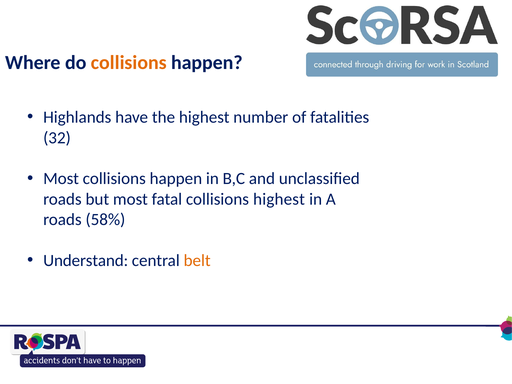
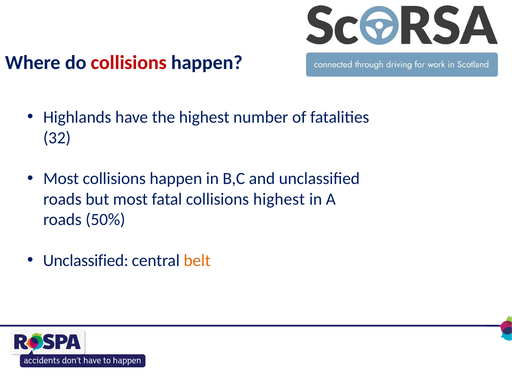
collisions at (129, 63) colour: orange -> red
58%: 58% -> 50%
Understand at (86, 261): Understand -> Unclassified
